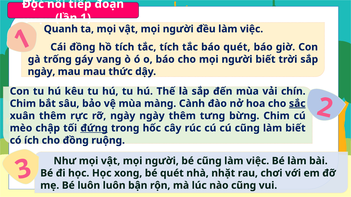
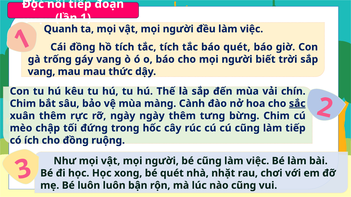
ngày at (41, 72): ngày -> vang
đứng underline: present -> none
làm biết: biết -> tiếp
